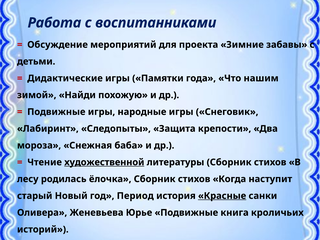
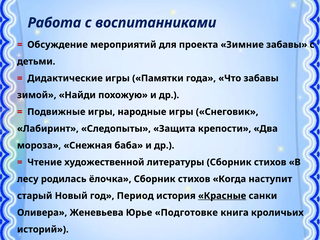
Что нашим: нашим -> забавы
художественной underline: present -> none
Юрье Подвижные: Подвижные -> Подготовке
